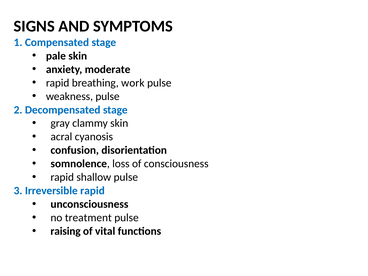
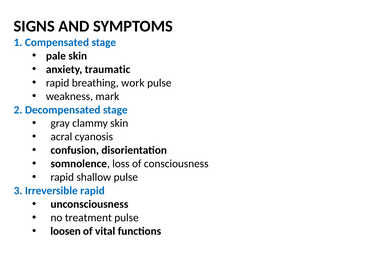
moderate: moderate -> traumatic
weakness pulse: pulse -> mark
raising: raising -> loosen
